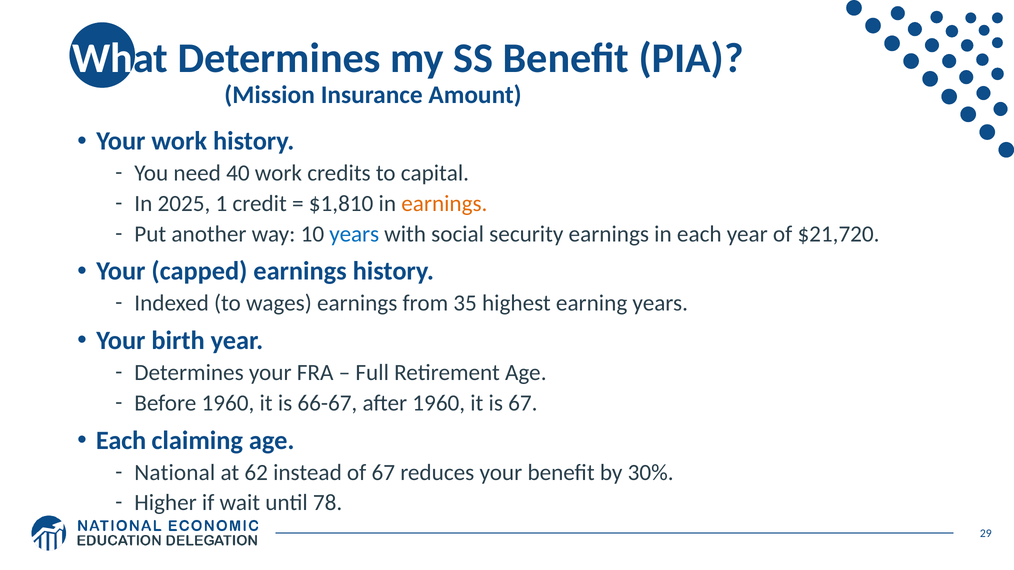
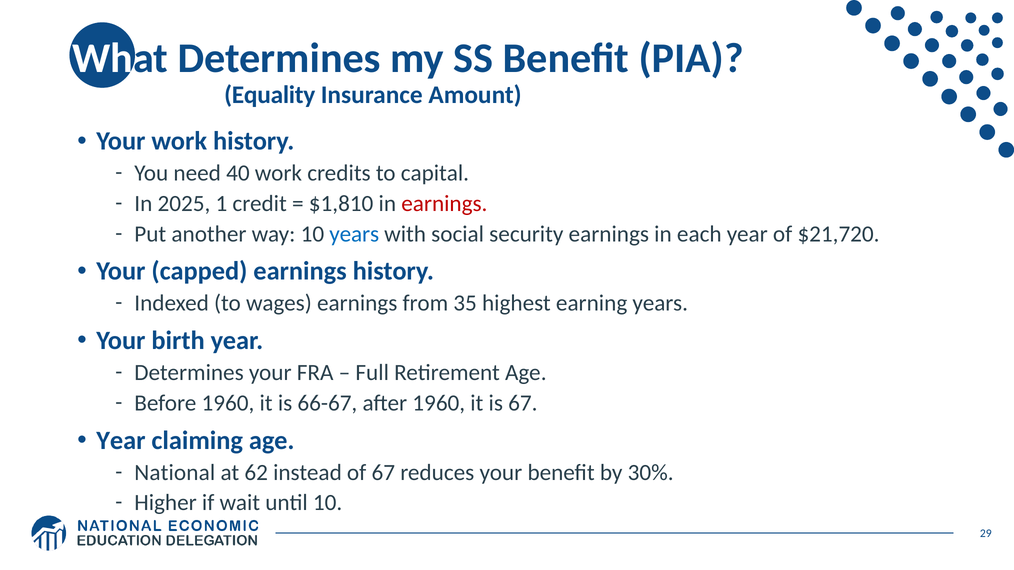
Mission: Mission -> Equality
earnings at (444, 204) colour: orange -> red
Each at (121, 441): Each -> Year
until 78: 78 -> 10
